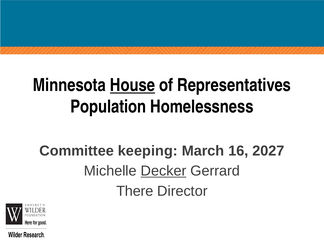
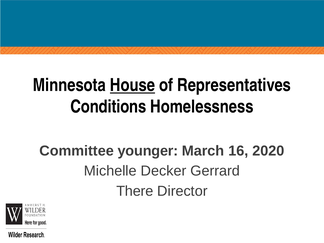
Population: Population -> Conditions
keeping: keeping -> younger
2027: 2027 -> 2020
Decker underline: present -> none
